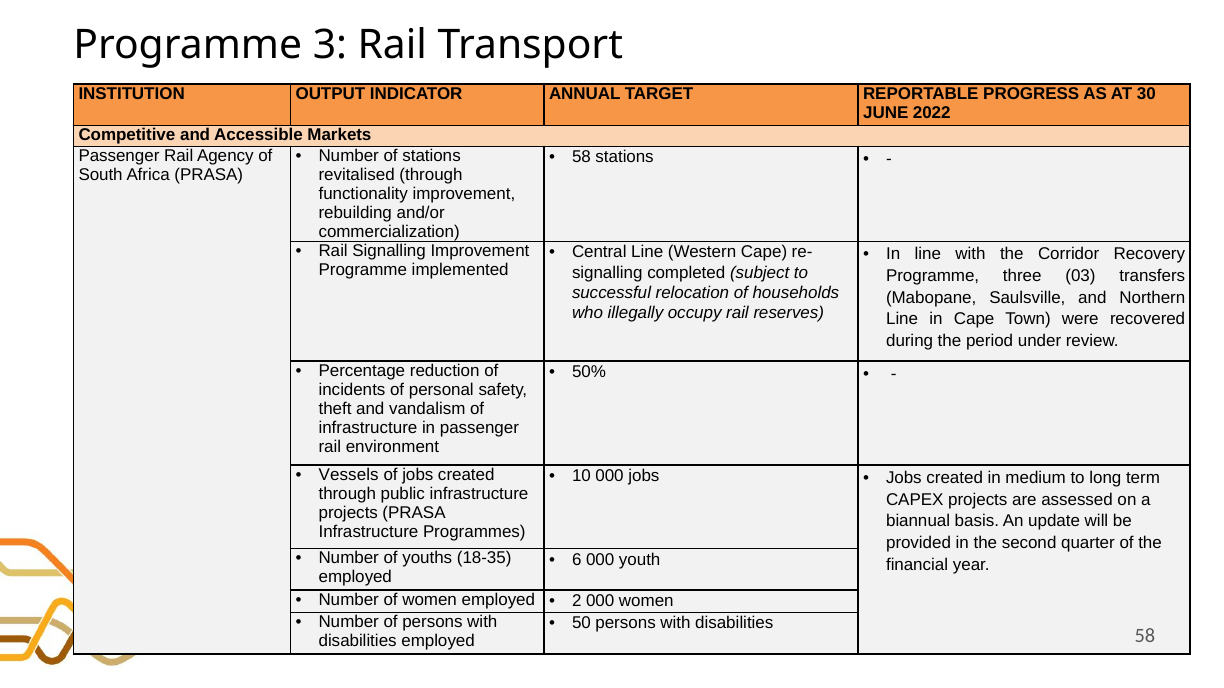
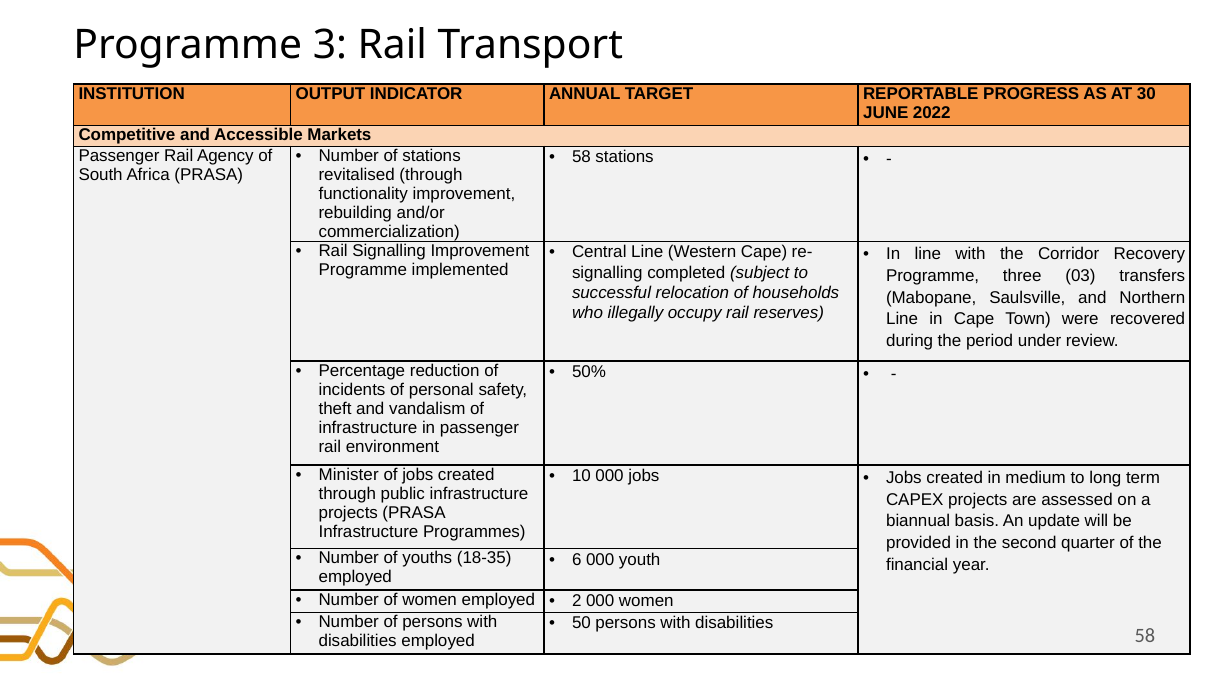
Vessels: Vessels -> Minister
